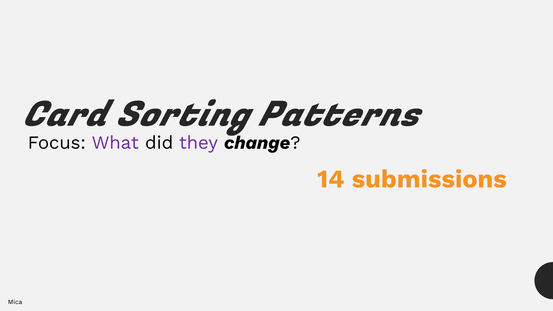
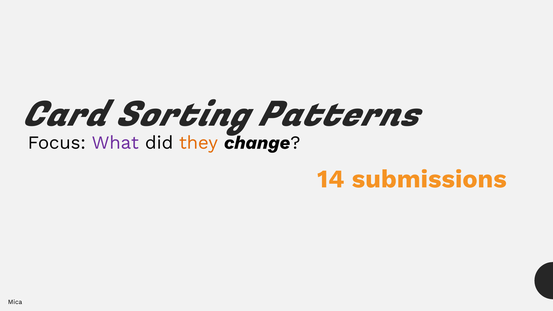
they colour: purple -> orange
